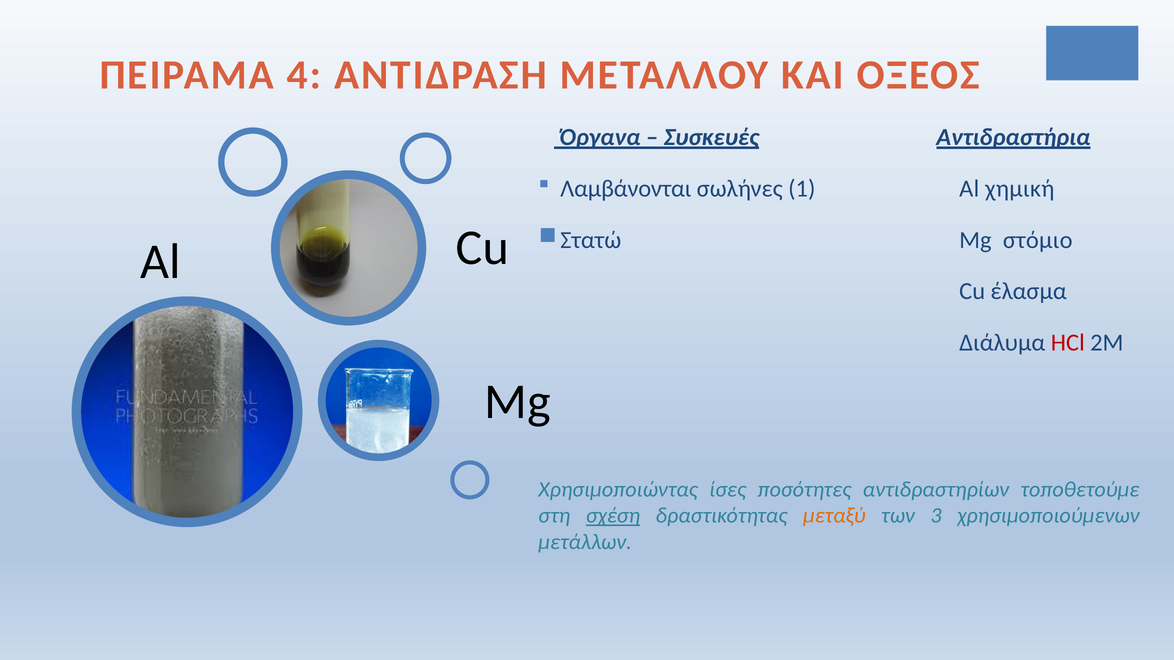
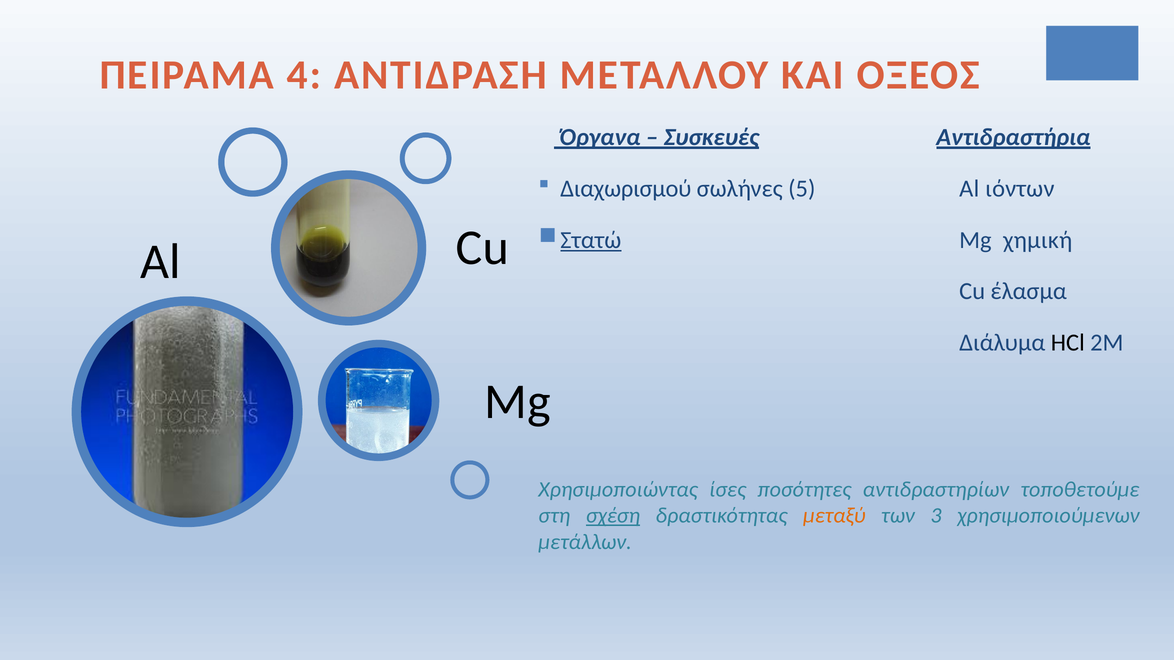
Λαμβάνονται: Λαμβάνονται -> Διαχωρισμού
1: 1 -> 5
χημική: χημική -> ιόντων
Στατώ underline: none -> present
στόμιο: στόμιο -> χημική
HCl colour: red -> black
